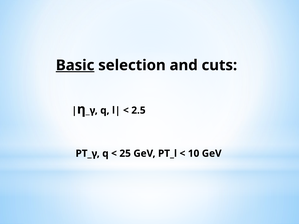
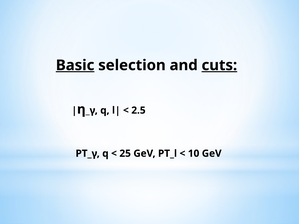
cuts underline: none -> present
